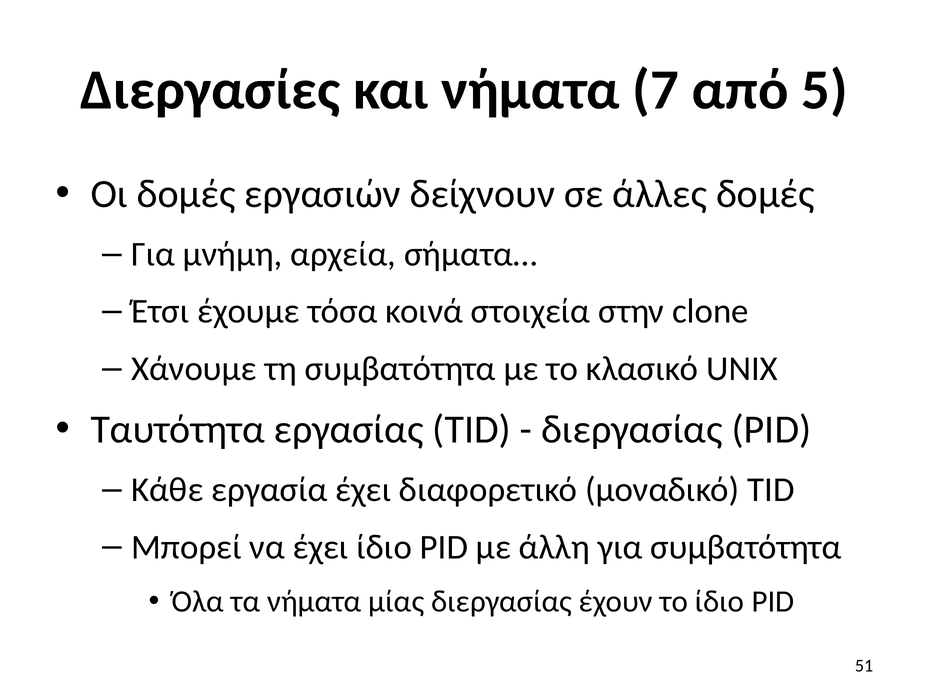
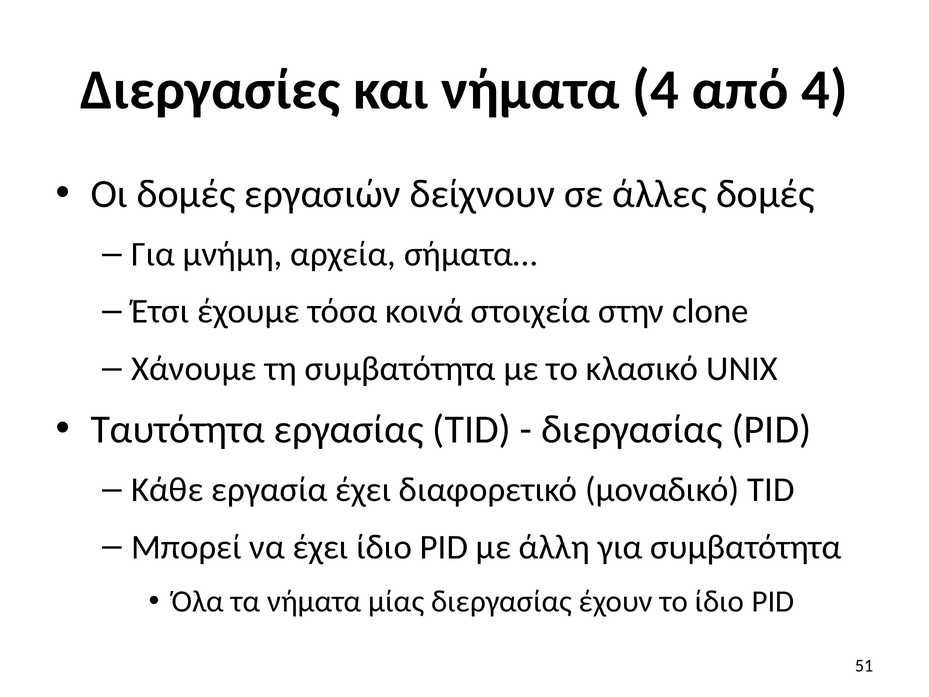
νήματα 7: 7 -> 4
από 5: 5 -> 4
